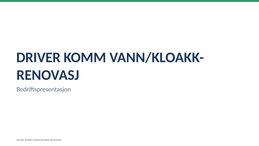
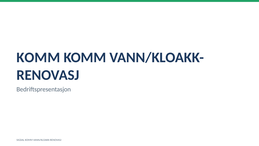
DRIVER at (38, 57): DRIVER -> KOMM
